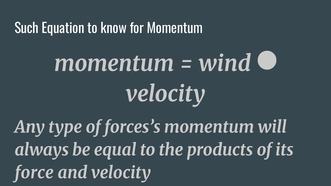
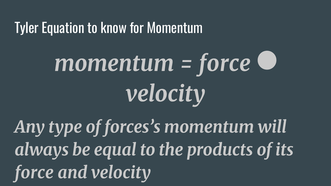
Such: Such -> Tyler
wind at (225, 64): wind -> force
